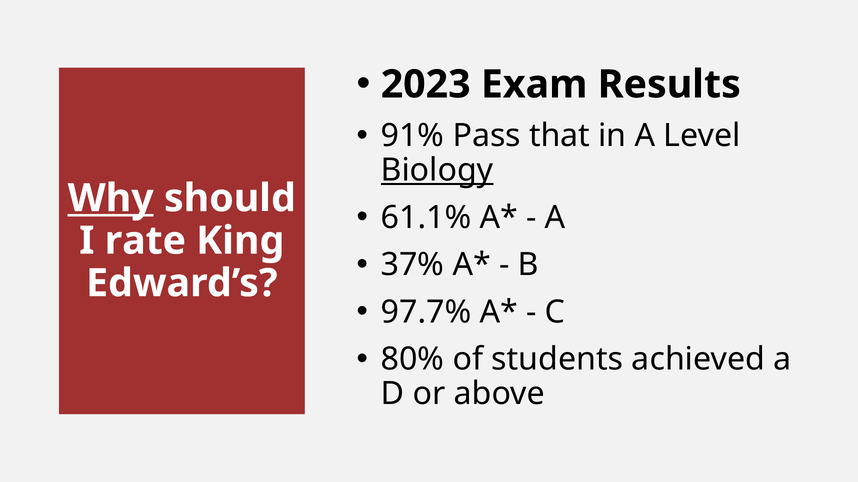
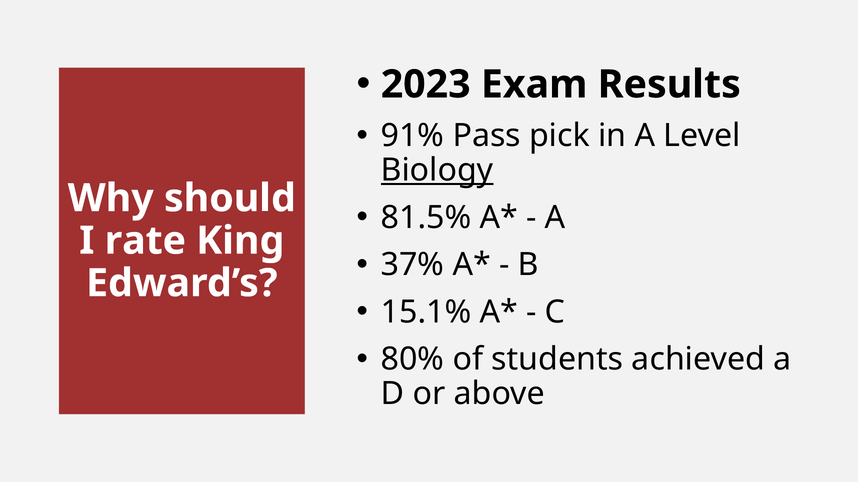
that: that -> pick
Why underline: present -> none
61.1%: 61.1% -> 81.5%
97.7%: 97.7% -> 15.1%
